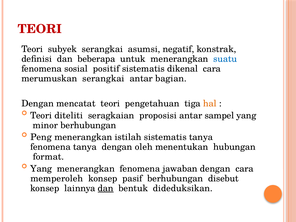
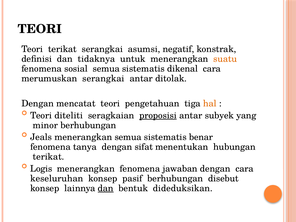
TEORI at (40, 29) colour: red -> black
Teori subyek: subyek -> terikat
beberapa: beberapa -> tidaknya
suatu colour: blue -> orange
sosial positif: positif -> semua
bagian: bagian -> ditolak
proposisi underline: none -> present
sampel: sampel -> subyek
Peng: Peng -> Jeals
menerangkan istilah: istilah -> semua
sistematis tanya: tanya -> benar
oleh: oleh -> sifat
format at (48, 157): format -> terikat
Yang at (41, 169): Yang -> Logis
memperoleh: memperoleh -> keseluruhan
